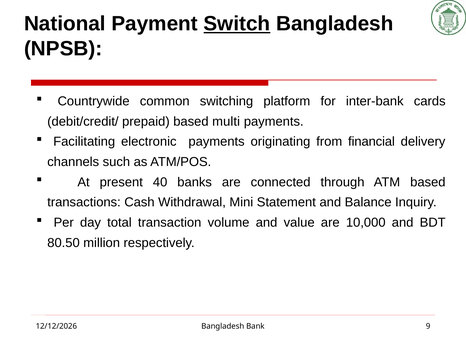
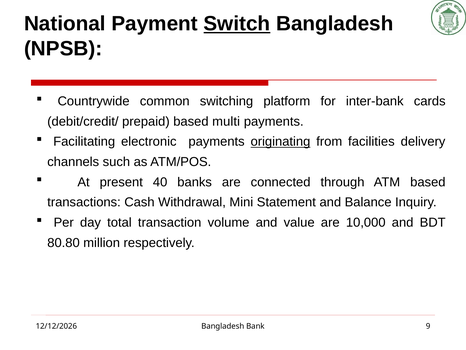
originating underline: none -> present
financial: financial -> facilities
80.50: 80.50 -> 80.80
